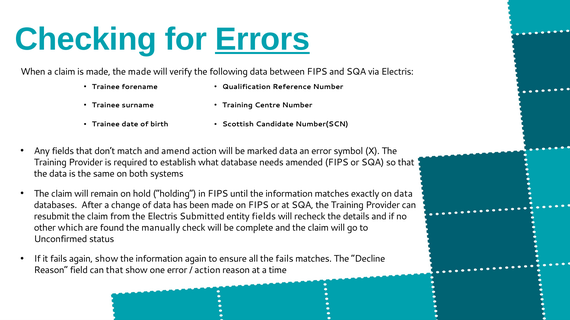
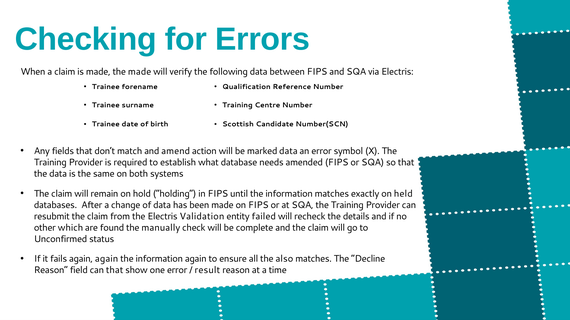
Errors underline: present -> none
on data: data -> held
Submitted: Submitted -> Validation
entity fields: fields -> failed
again show: show -> again
the fails: fails -> also
action at (207, 271): action -> result
